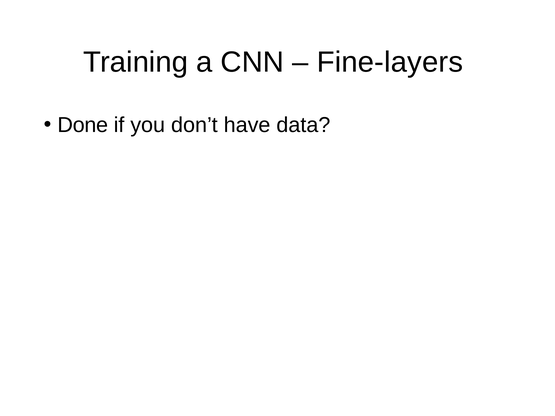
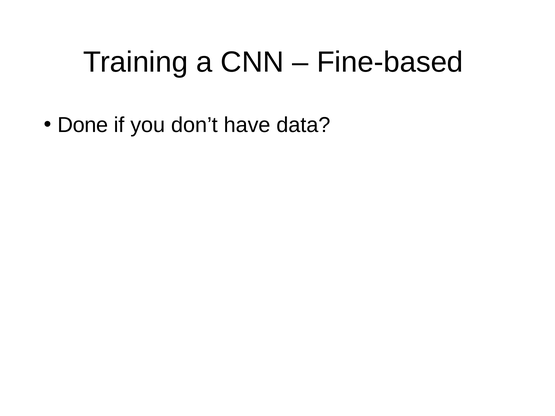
Fine-layers: Fine-layers -> Fine-based
